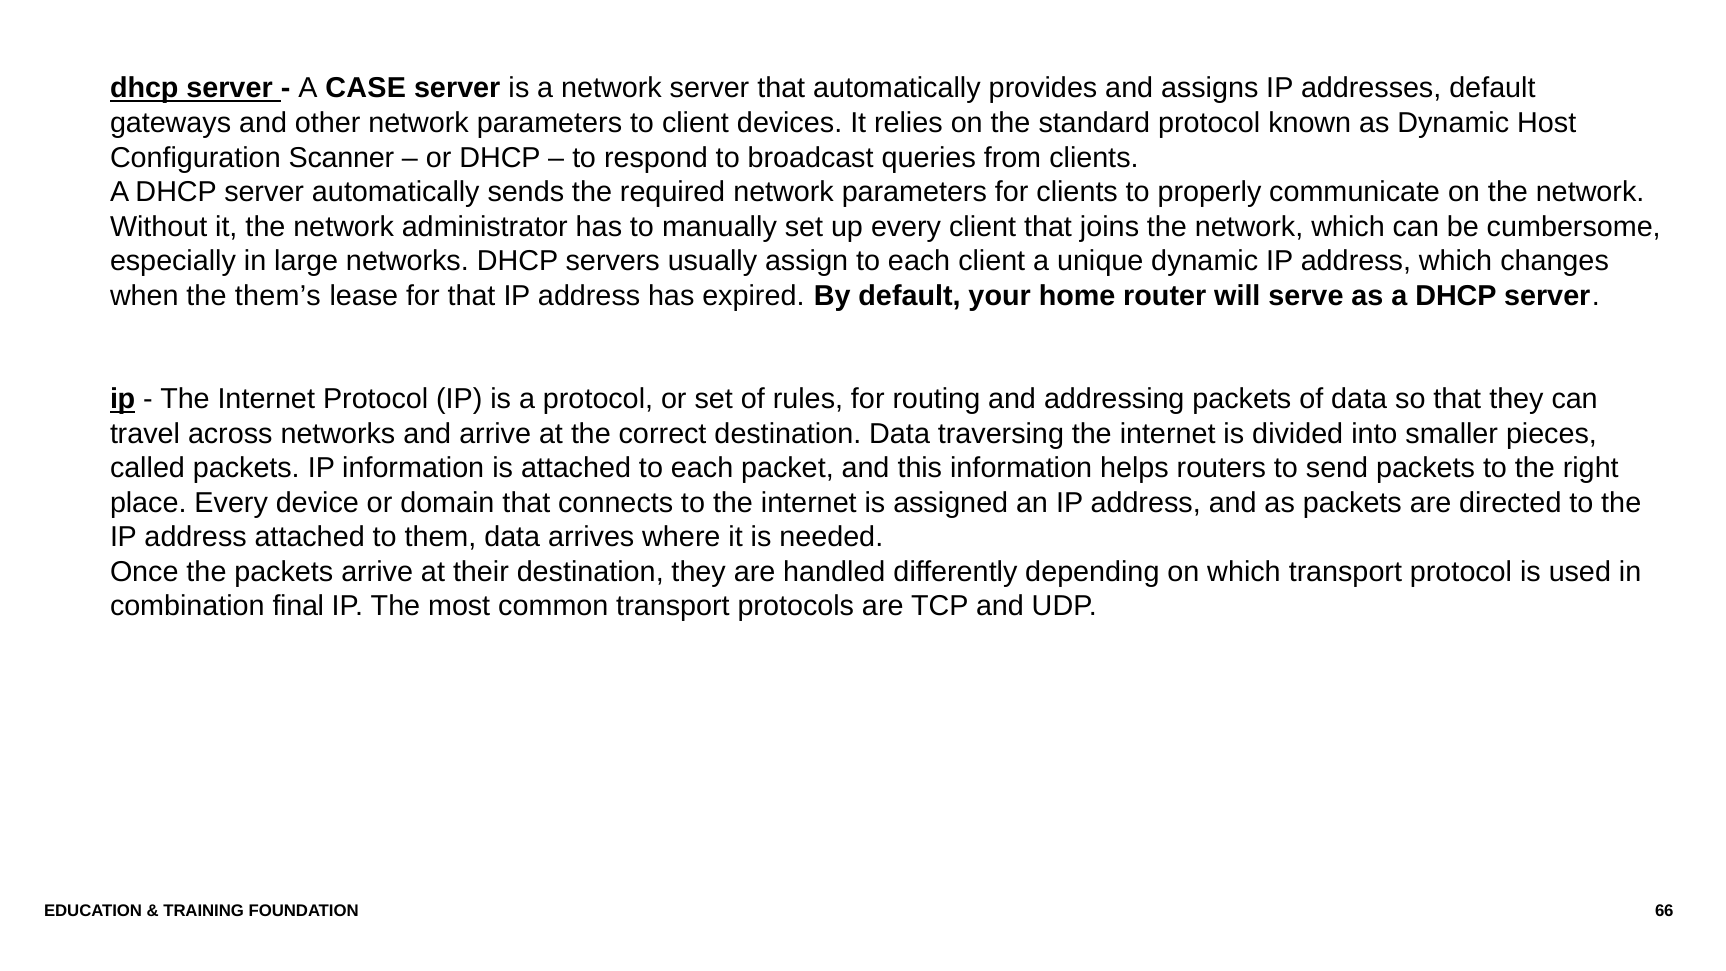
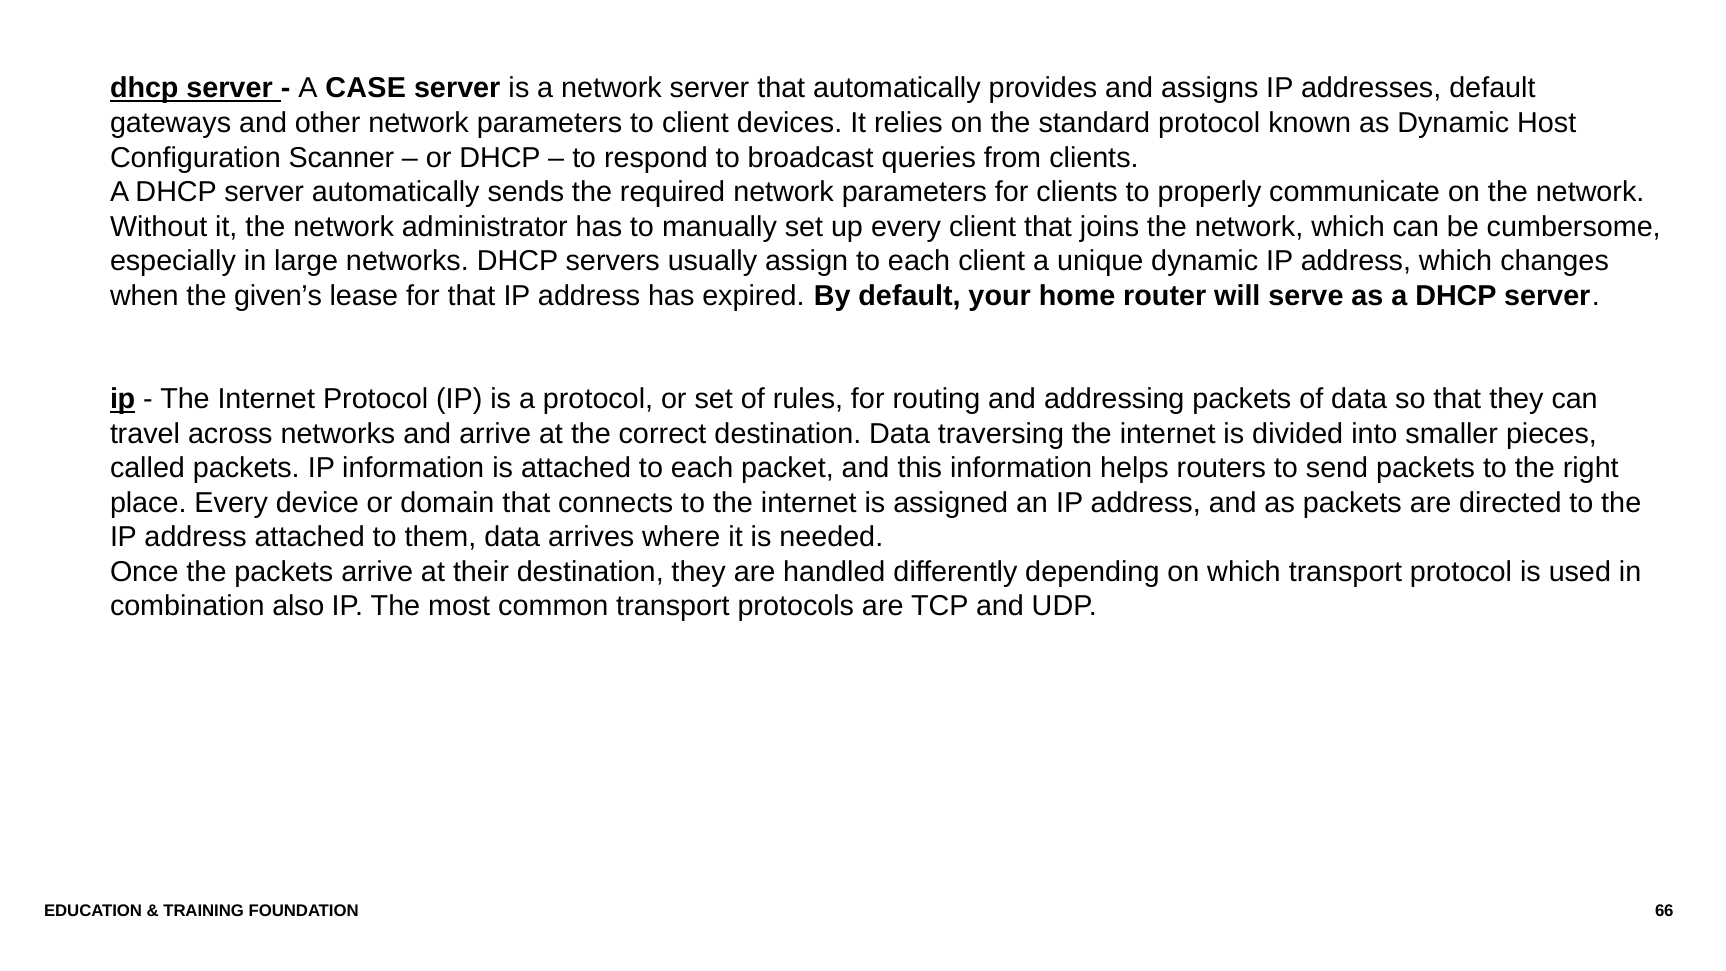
them’s: them’s -> given’s
final: final -> also
